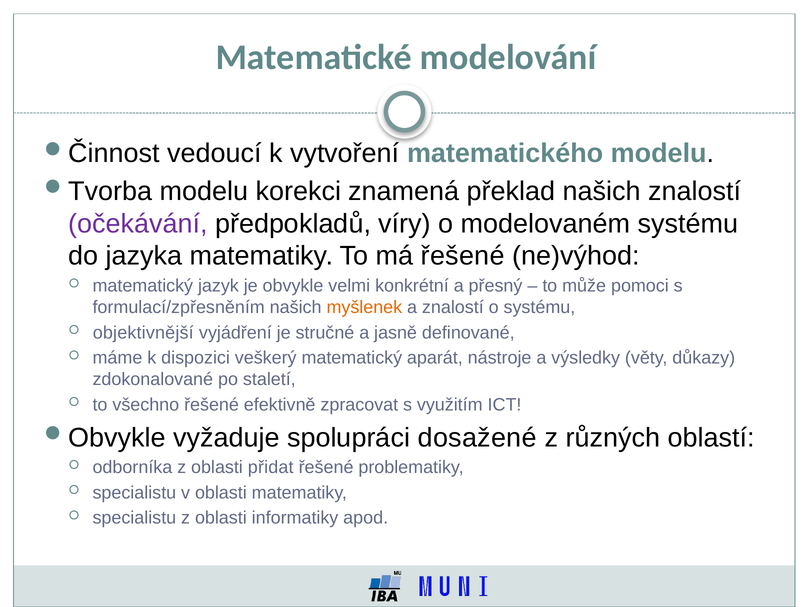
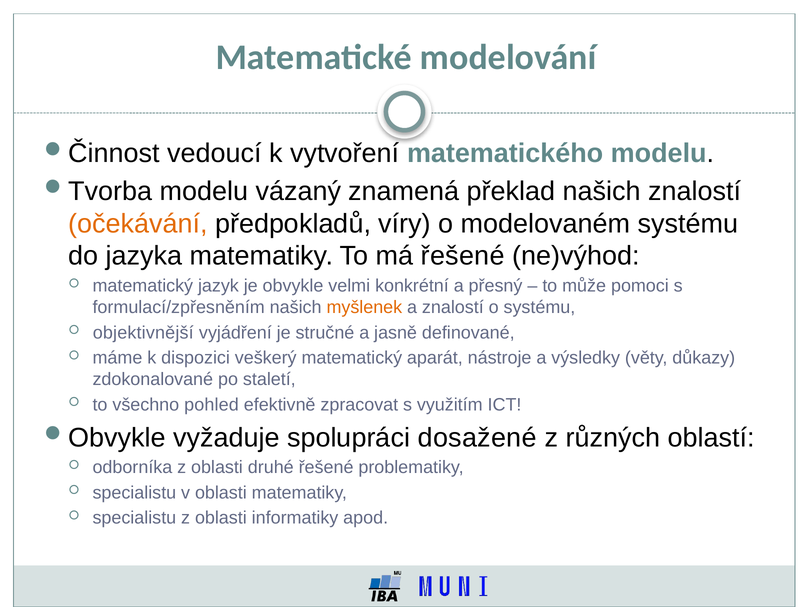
korekci: korekci -> vázaný
očekávání colour: purple -> orange
všechno řešené: řešené -> pohled
přidat: přidat -> druhé
